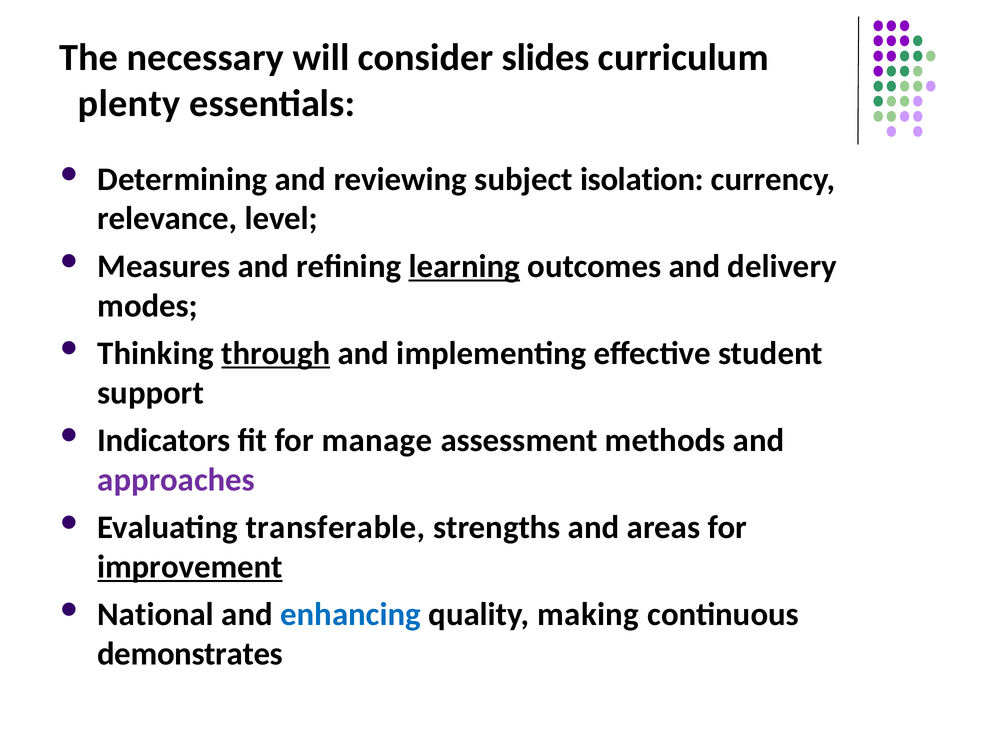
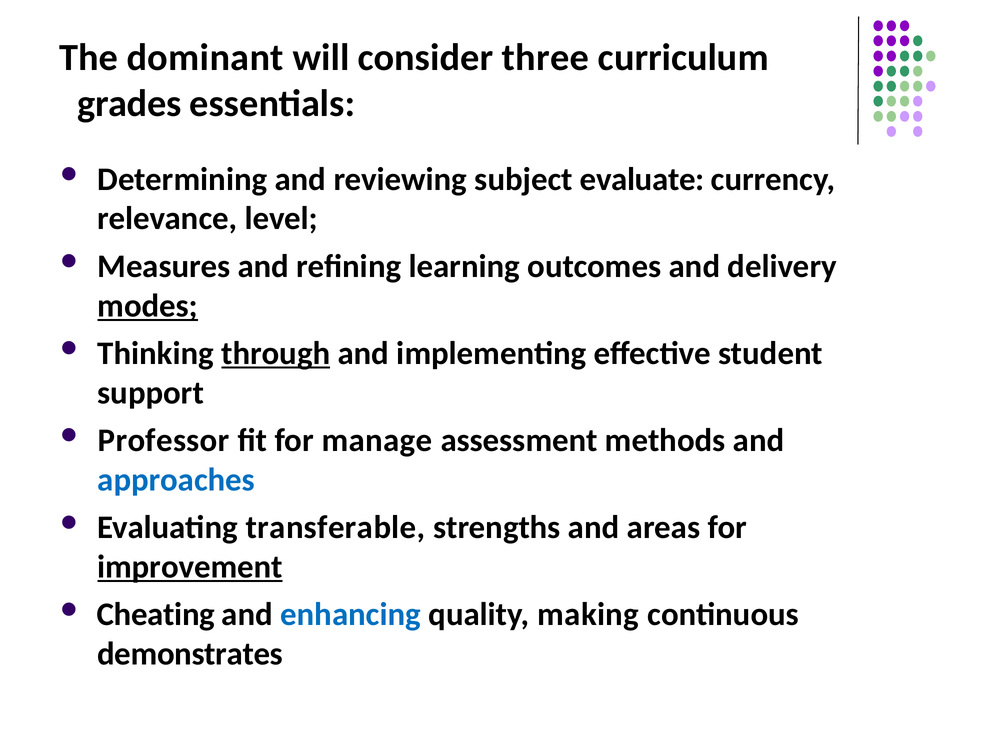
necessary: necessary -> dominant
slides: slides -> three
plenty: plenty -> grades
isolation: isolation -> evaluate
learning underline: present -> none
modes underline: none -> present
Indicators: Indicators -> Professor
approaches colour: purple -> blue
National: National -> Cheating
